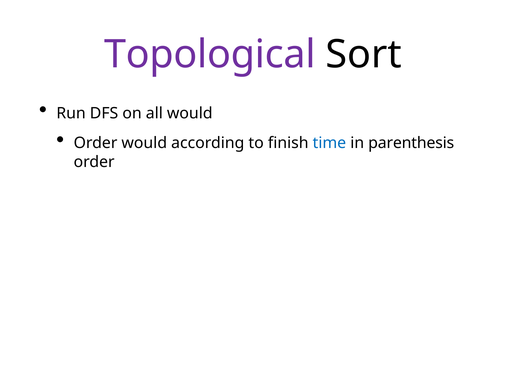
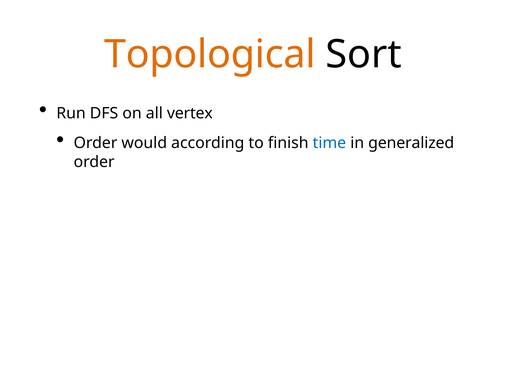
Topological colour: purple -> orange
all would: would -> vertex
parenthesis: parenthesis -> generalized
